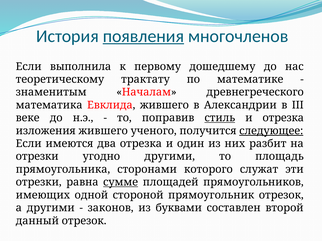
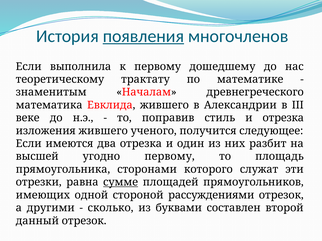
стиль underline: present -> none
следующее underline: present -> none
отрезки at (37, 157): отрезки -> высшей
угодно другими: другими -> первому
прямоугольник: прямоугольник -> рассуждениями
законов: законов -> сколько
